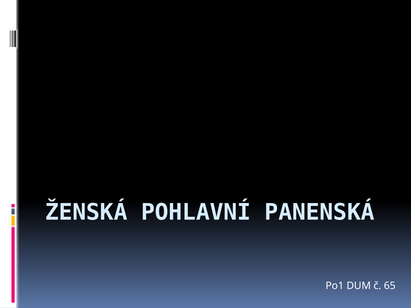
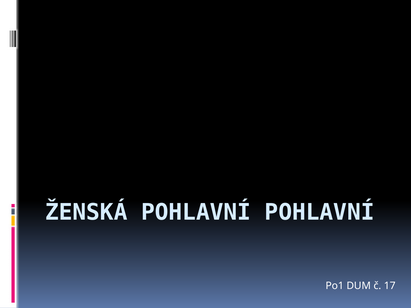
POHLAVNÍ PANENSKÁ: PANENSKÁ -> POHLAVNÍ
65: 65 -> 17
